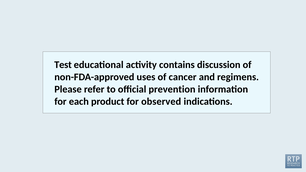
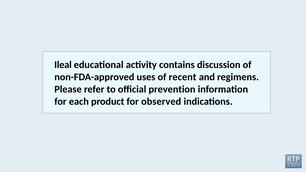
Test: Test -> Ileal
cancer: cancer -> recent
